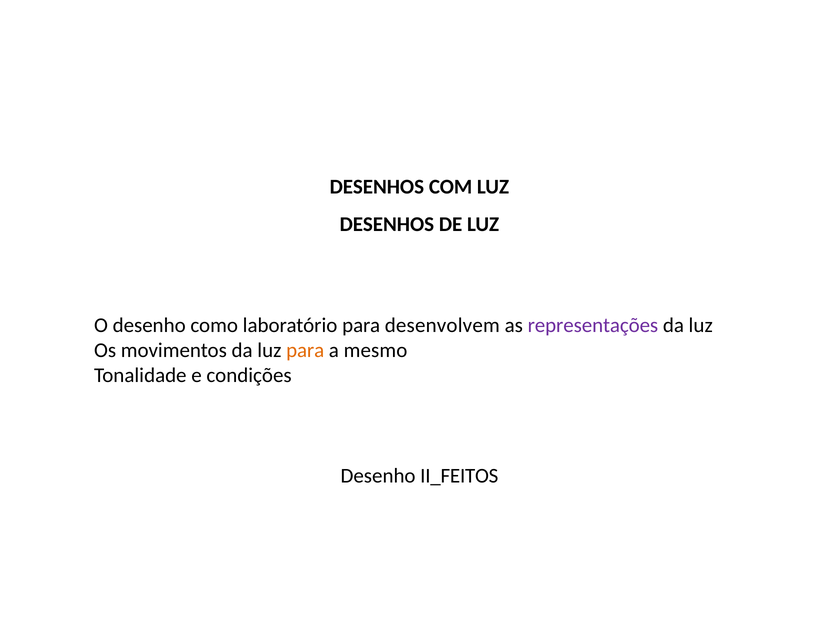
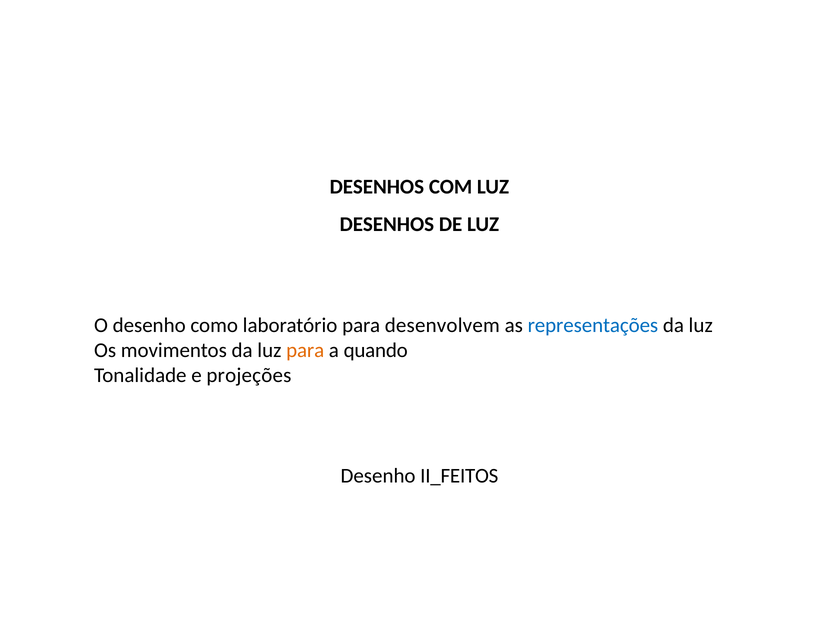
representações colour: purple -> blue
mesmo: mesmo -> quando
condições: condições -> projeções
